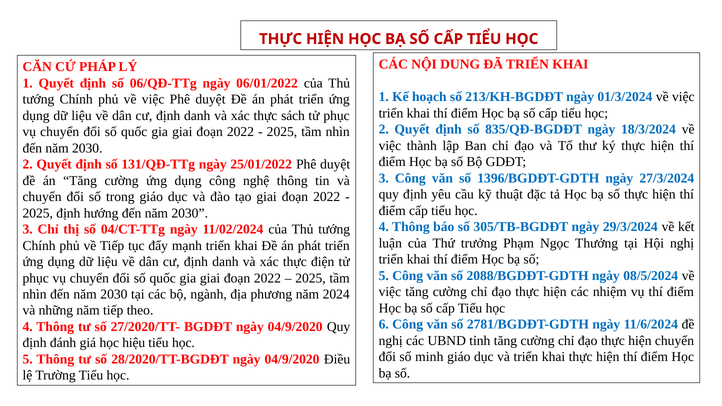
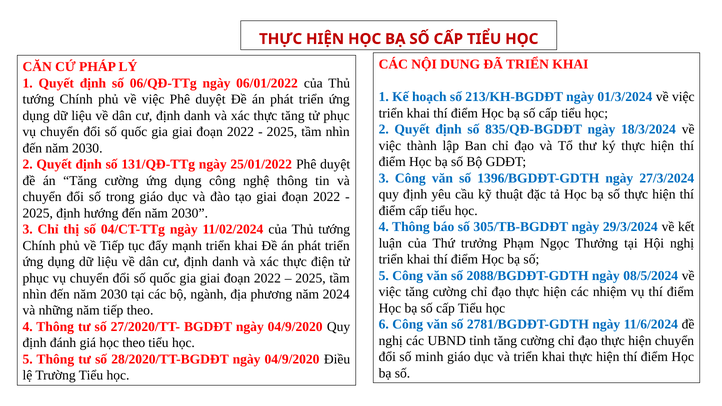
thực sách: sách -> tăng
học hiệu: hiệu -> theo
